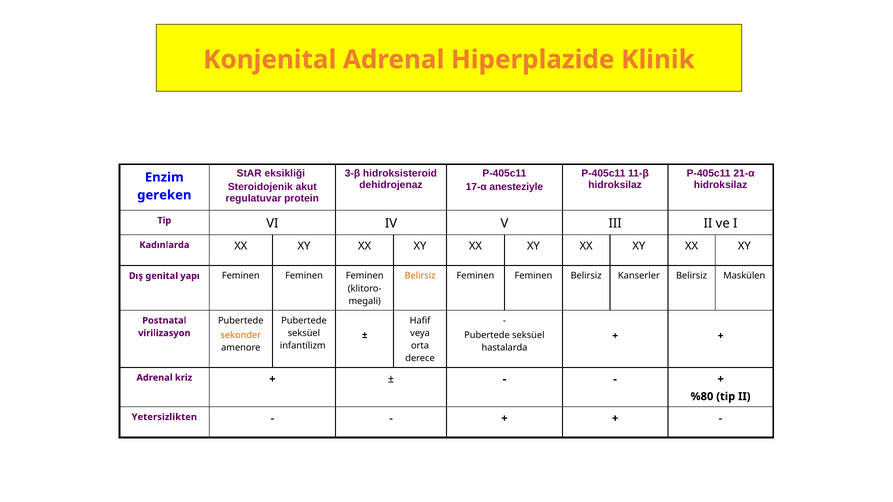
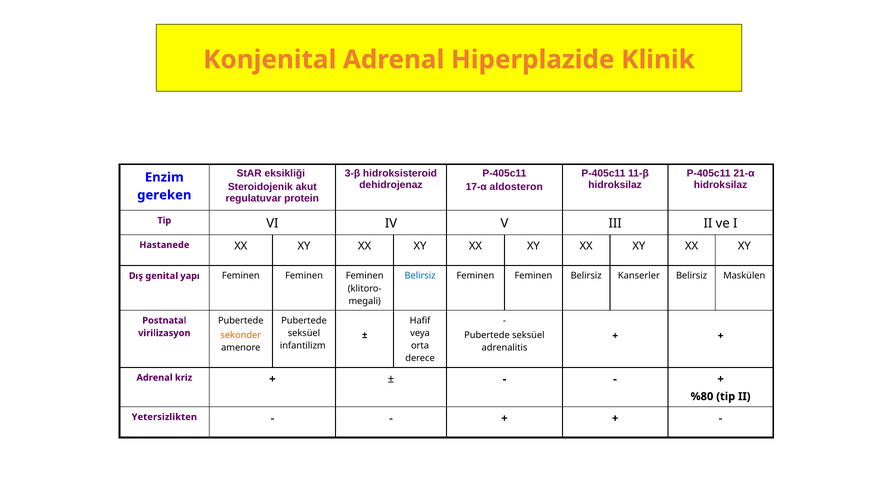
anesteziyle: anesteziyle -> aldosteron
Kadınlarda: Kadınlarda -> Hastanede
Belirsiz at (420, 276) colour: orange -> blue
hastalarda: hastalarda -> adrenalitis
